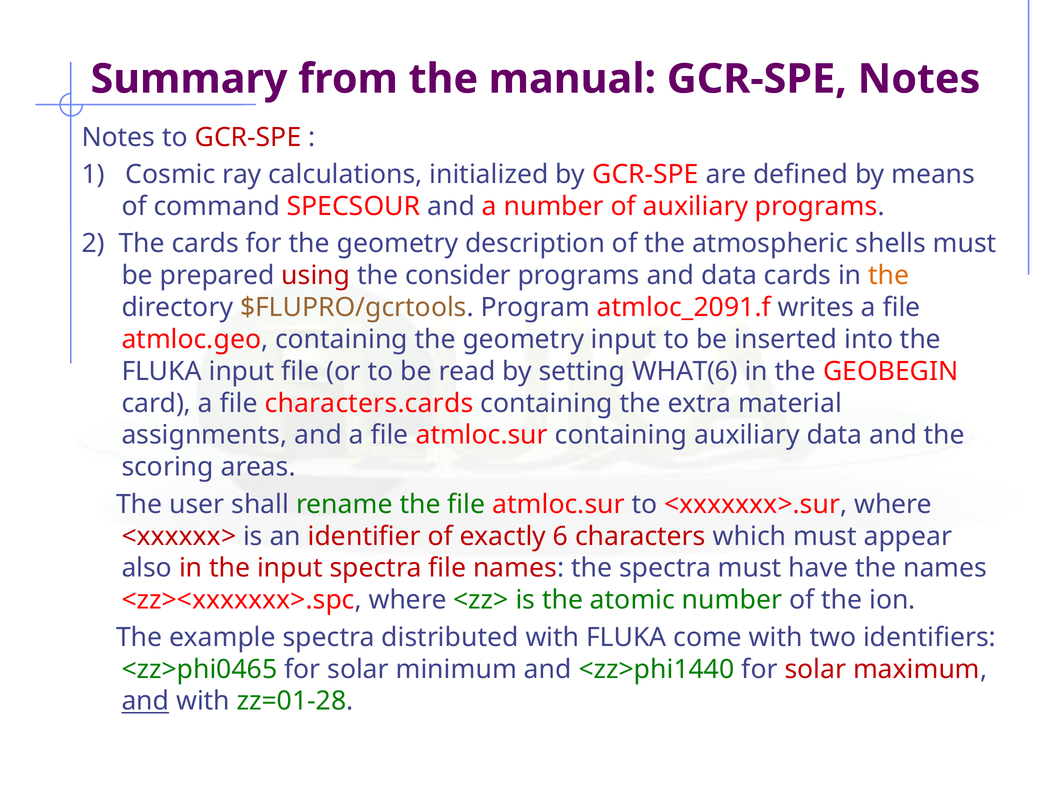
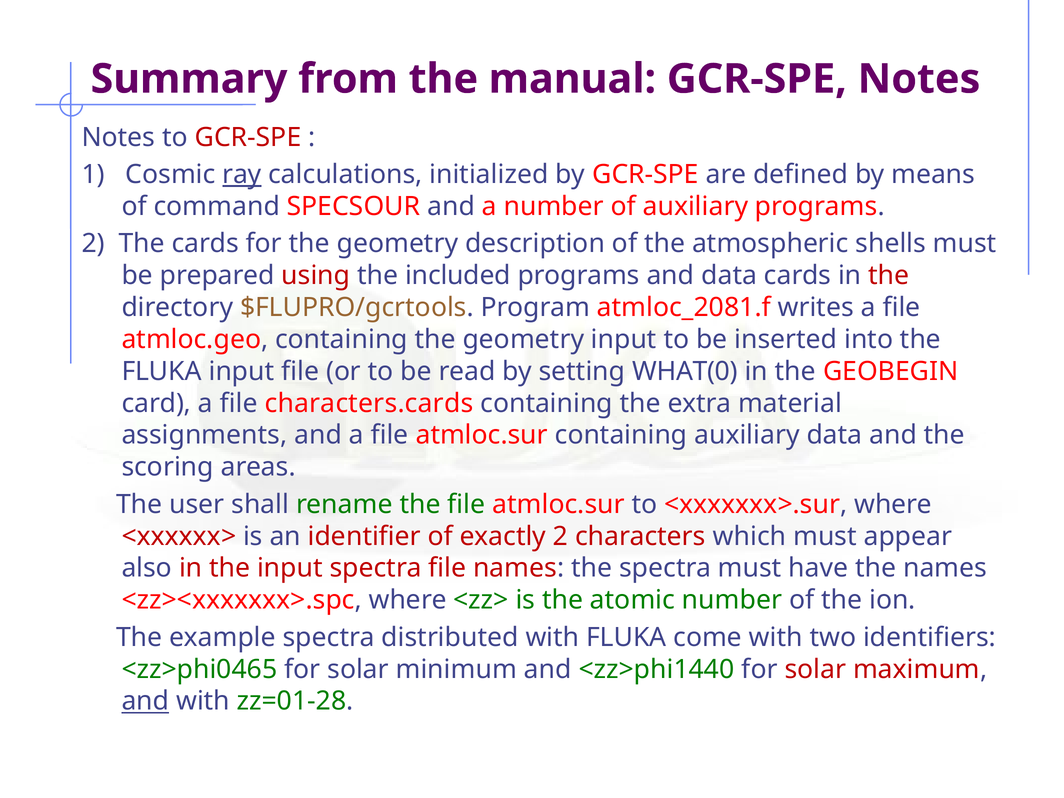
ray underline: none -> present
consider: consider -> included
the at (889, 276) colour: orange -> red
atmloc_2091.f: atmloc_2091.f -> atmloc_2081.f
WHAT(6: WHAT(6 -> WHAT(0
exactly 6: 6 -> 2
